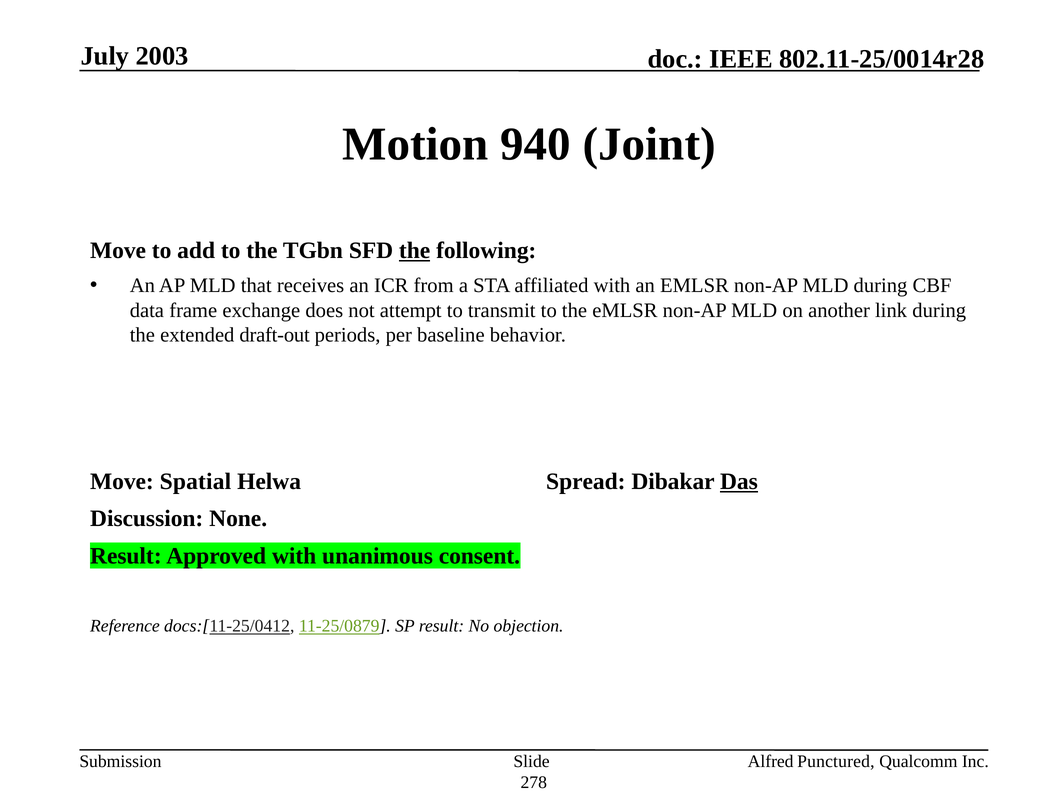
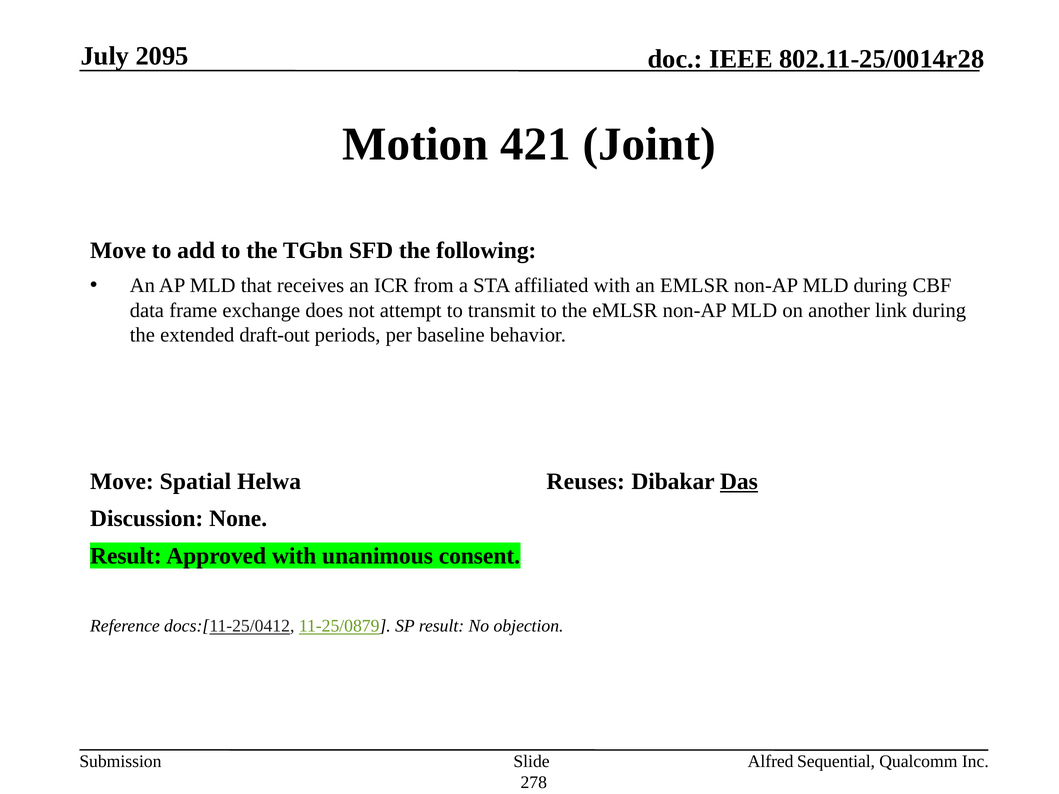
2003: 2003 -> 2095
940: 940 -> 421
the at (415, 251) underline: present -> none
Spread: Spread -> Reuses
Punctured: Punctured -> Sequential
